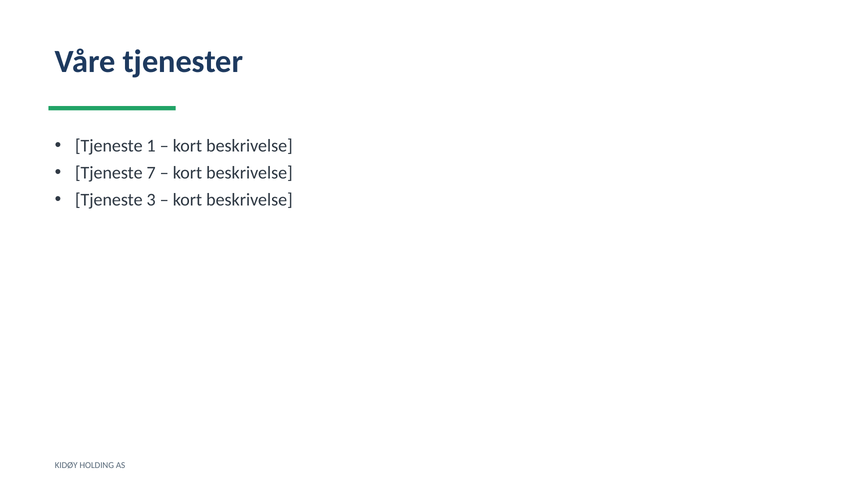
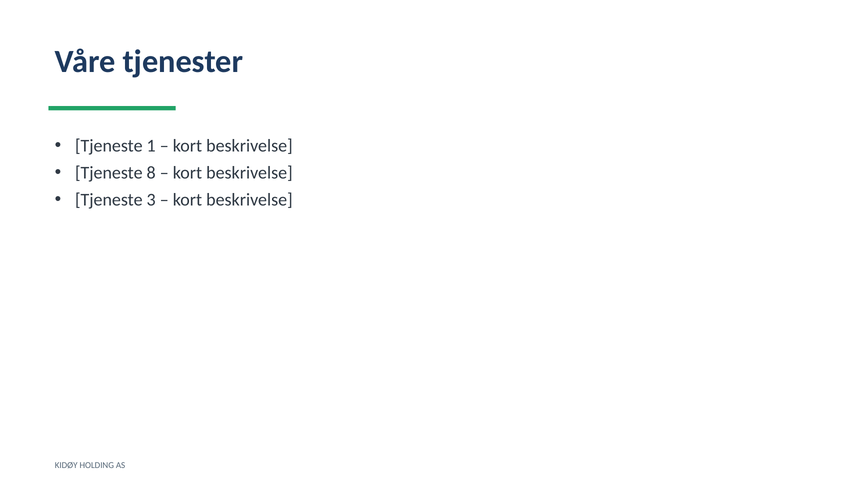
7: 7 -> 8
